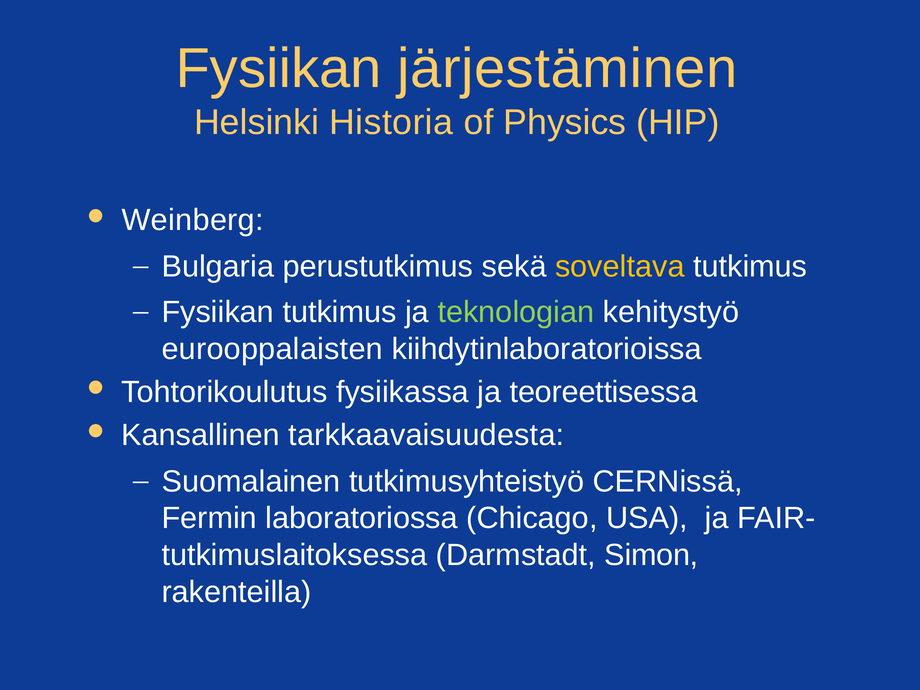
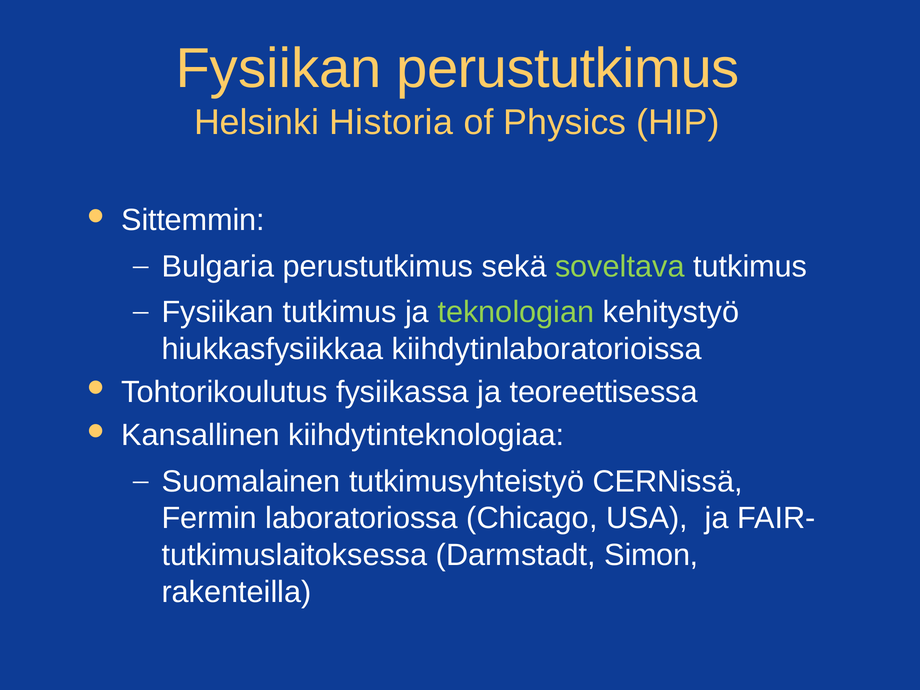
Fysiikan järjestäminen: järjestäminen -> perustutkimus
Weinberg: Weinberg -> Sittemmin
soveltava colour: yellow -> light green
eurooppalaisten: eurooppalaisten -> hiukkasfysiikkaa
tarkkaavaisuudesta: tarkkaavaisuudesta -> kiihdytinteknologiaa
